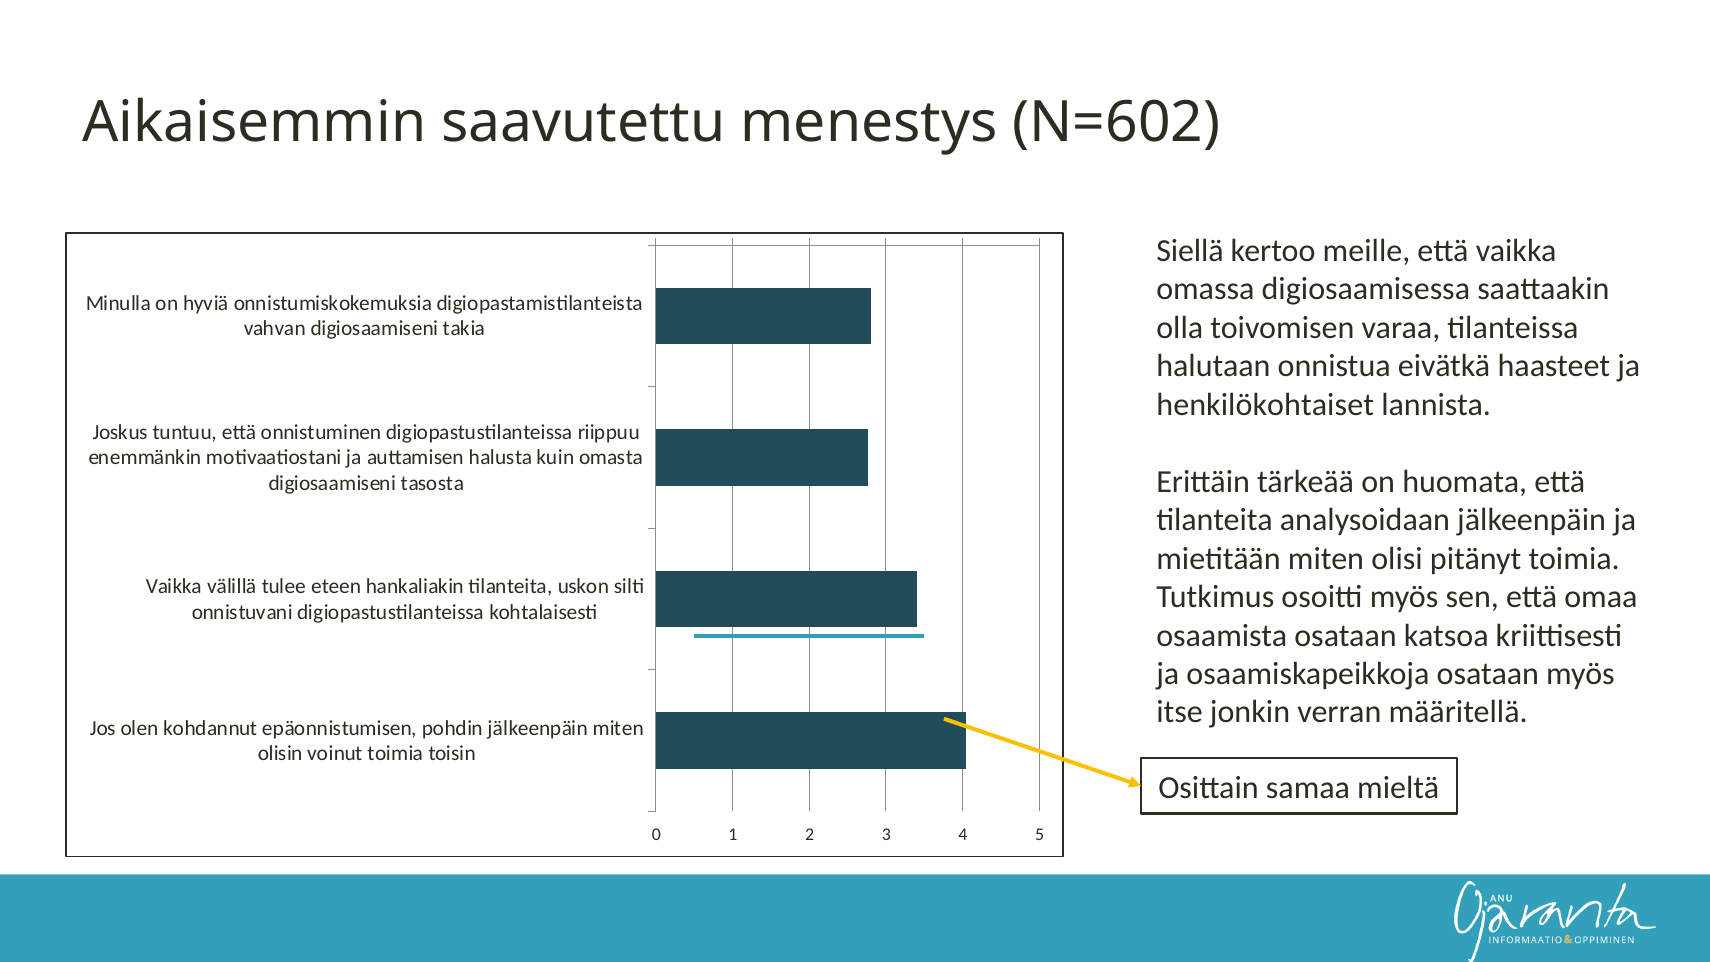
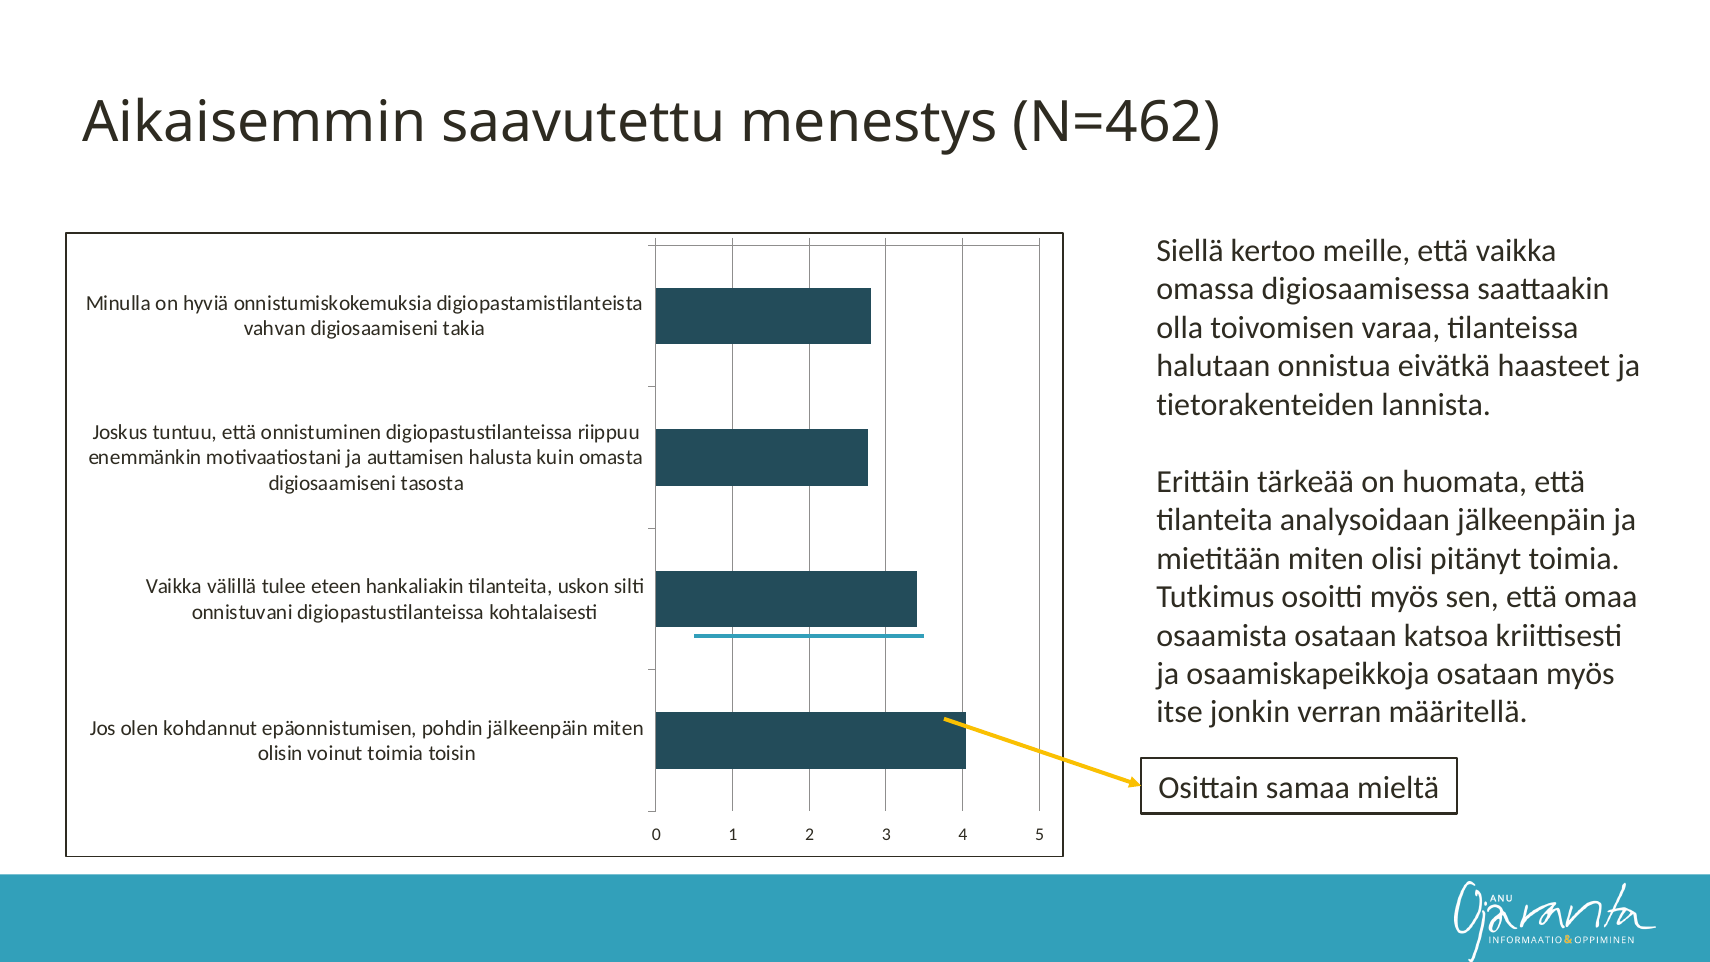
N=602: N=602 -> N=462
henkilökohtaiset: henkilökohtaiset -> tietorakenteiden
